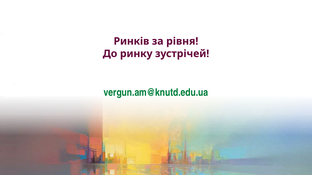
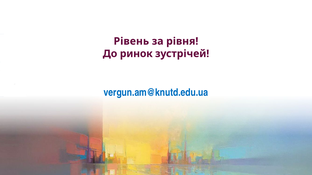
Ринків: Ринків -> Рівень
ринку: ринку -> ринок
vergun.am@knutd.edu.ua colour: green -> blue
